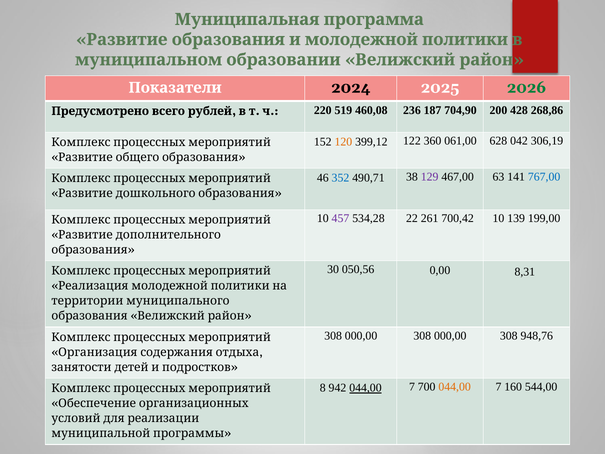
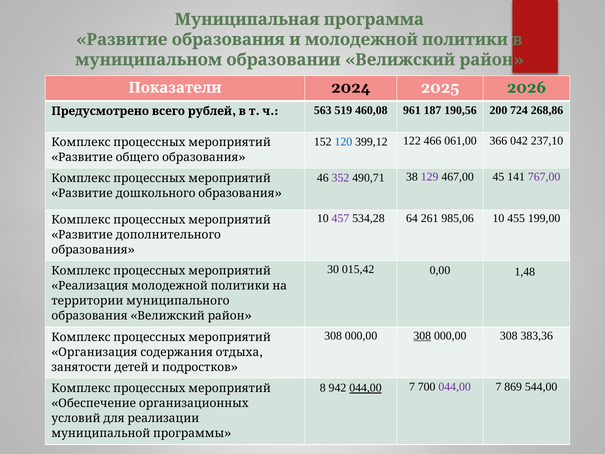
220: 220 -> 563
236: 236 -> 961
704,90: 704,90 -> 190,56
428: 428 -> 724
120 colour: orange -> blue
360: 360 -> 466
628: 628 -> 366
306,19: 306,19 -> 237,10
352 colour: blue -> purple
63: 63 -> 45
767,00 colour: blue -> purple
22: 22 -> 64
700,42: 700,42 -> 985,06
139: 139 -> 455
050,56: 050,56 -> 015,42
8,31: 8,31 -> 1,48
308 at (422, 335) underline: none -> present
948,76: 948,76 -> 383,36
044,00 at (455, 387) colour: orange -> purple
160: 160 -> 869
